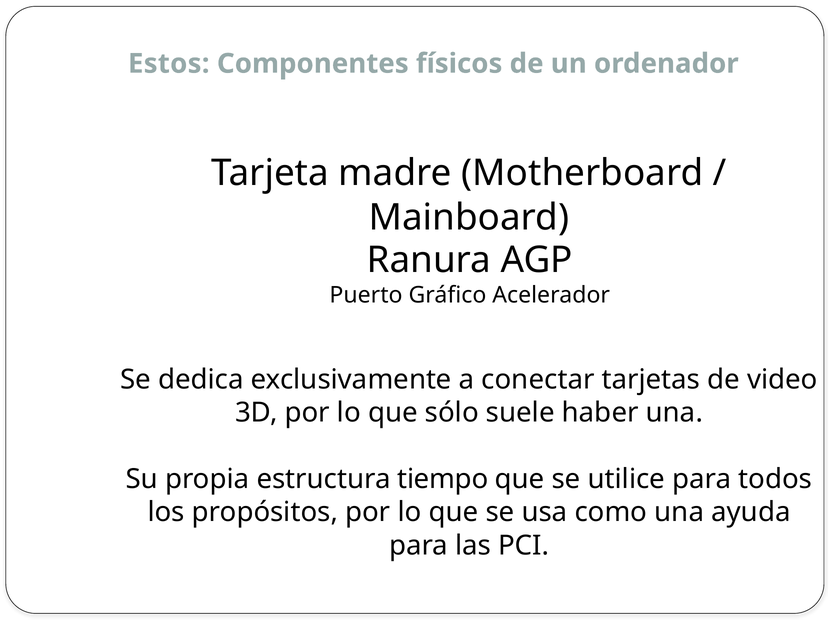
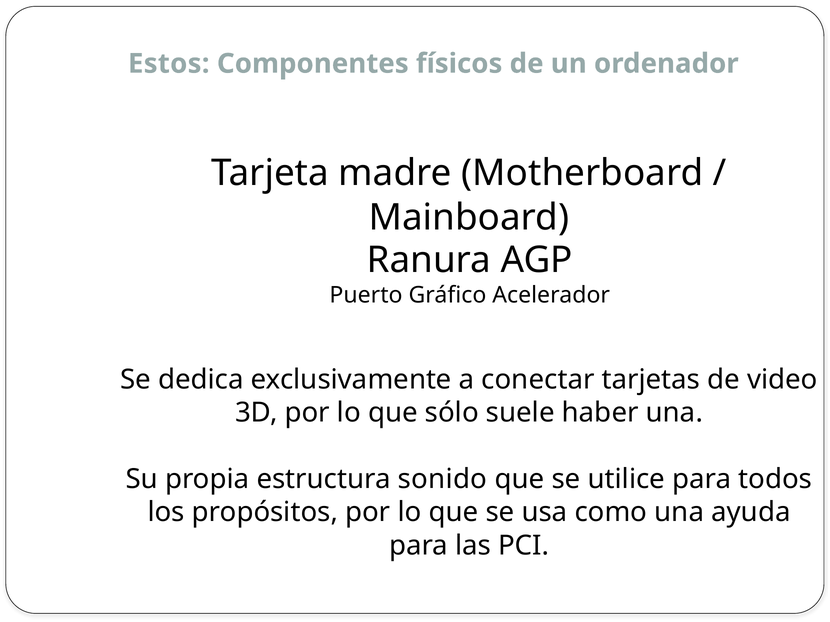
tiempo: tiempo -> sonido
